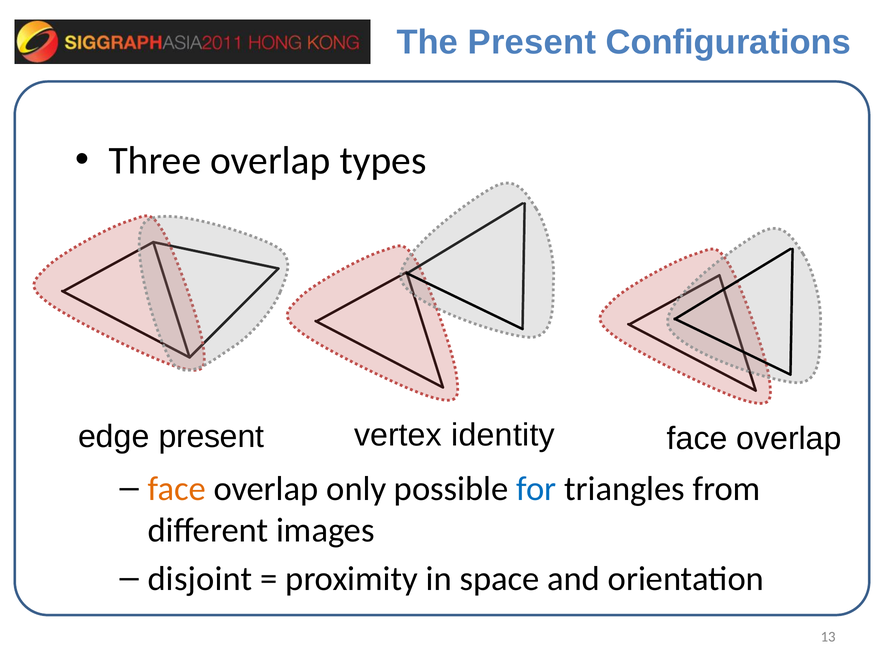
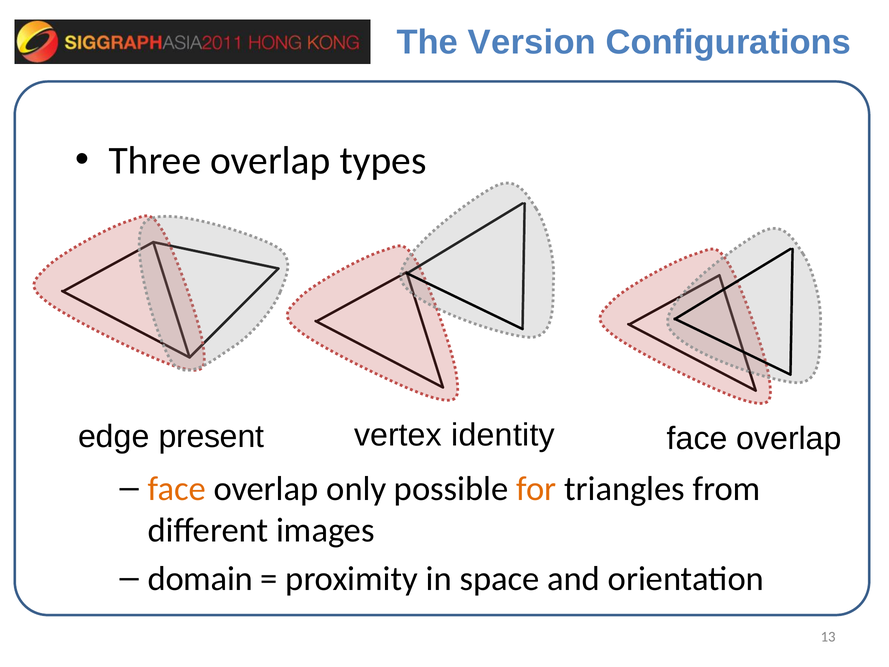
The Present: Present -> Version
for colour: blue -> orange
disjoint: disjoint -> domain
